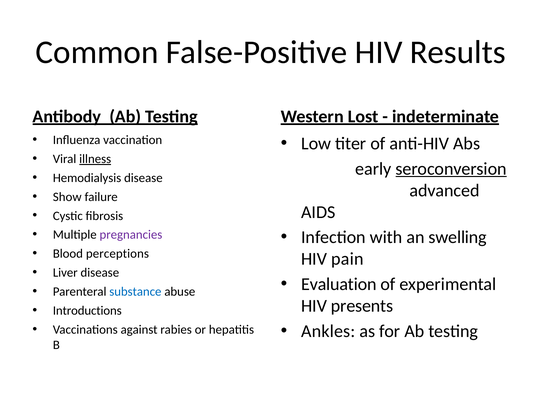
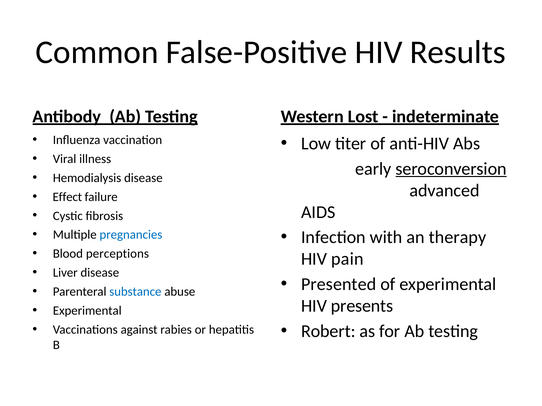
illness underline: present -> none
Show: Show -> Effect
pregnancies colour: purple -> blue
swelling: swelling -> therapy
Evaluation: Evaluation -> Presented
Introductions at (87, 311): Introductions -> Experimental
Ankles: Ankles -> Robert
